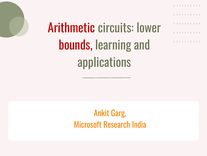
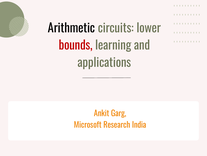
Arithmetic colour: red -> black
